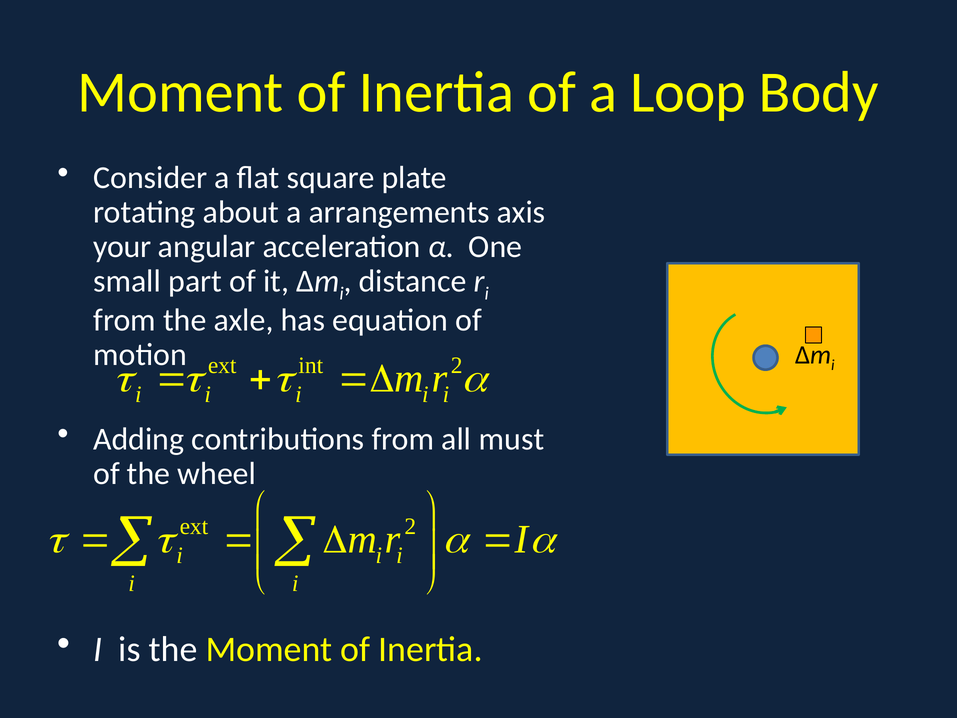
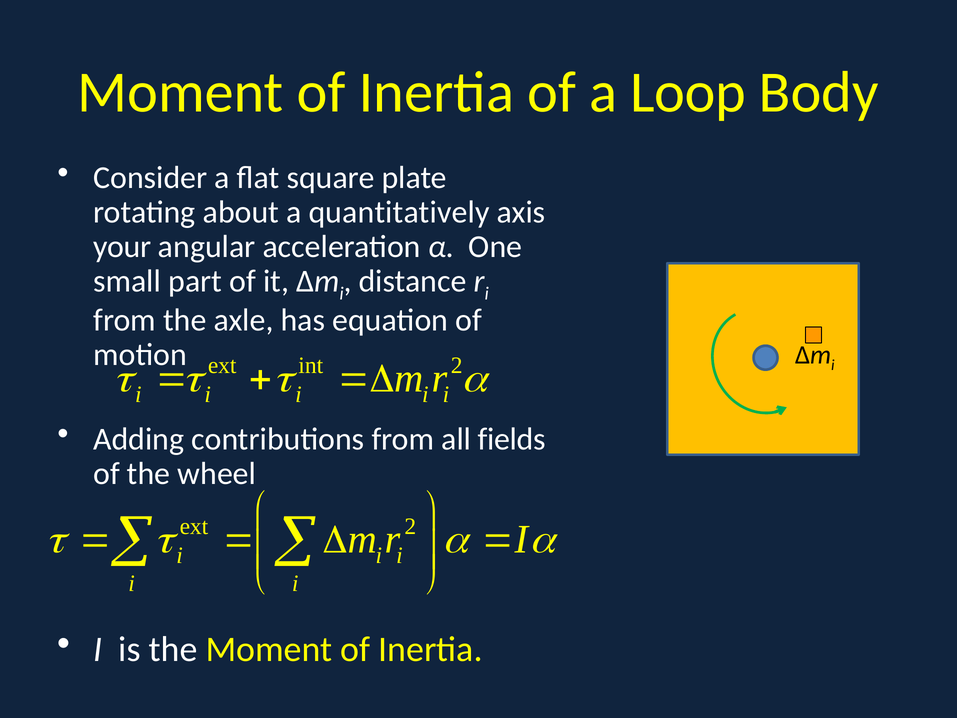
arrangements: arrangements -> quantitatively
must: must -> fields
